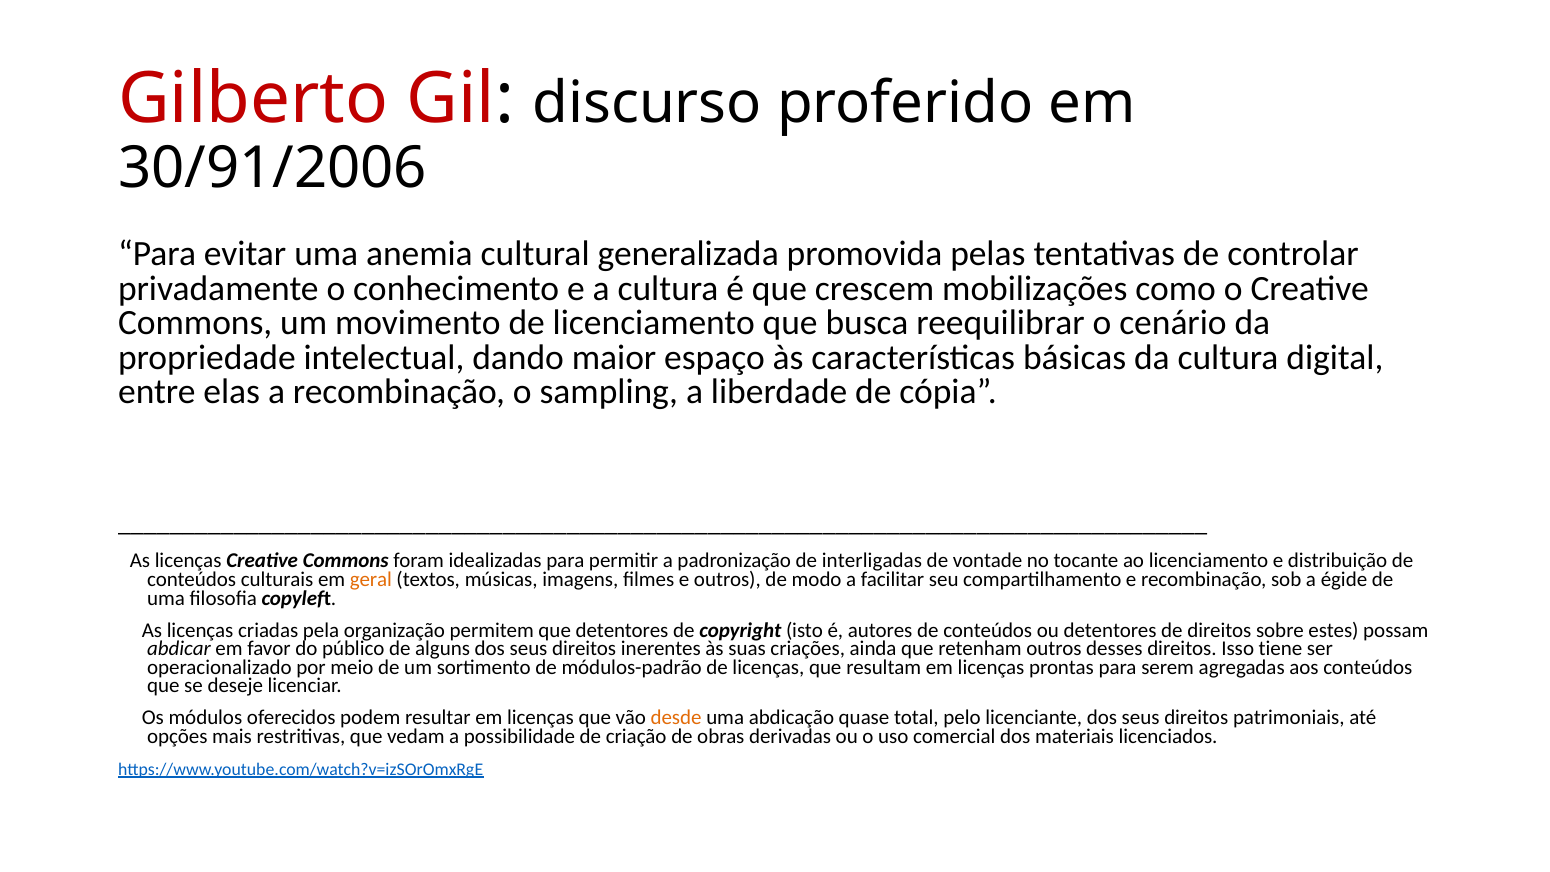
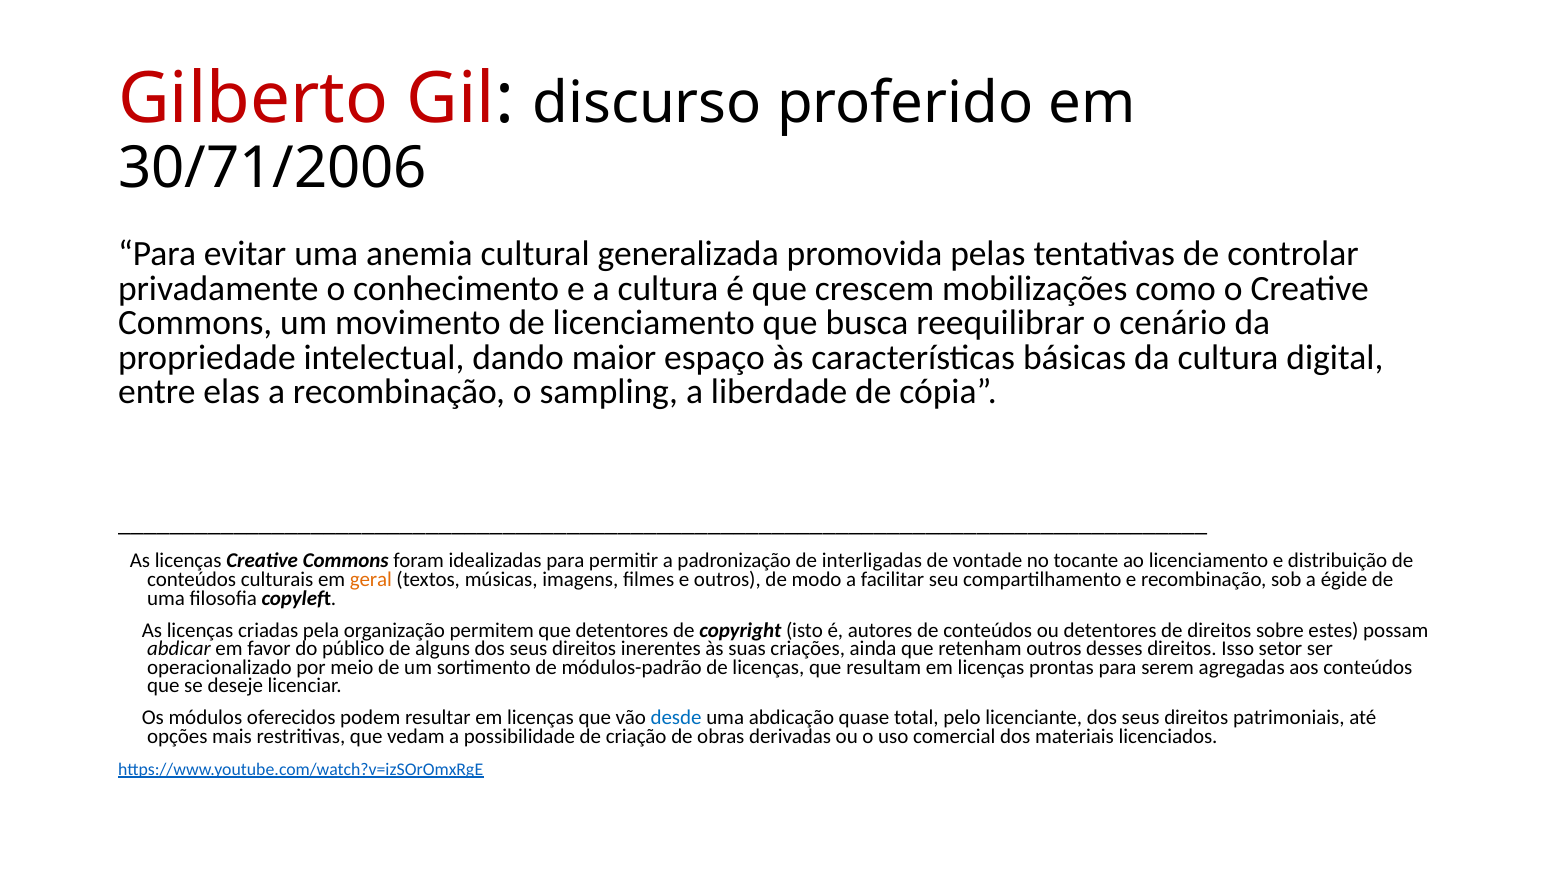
30/91/2006: 30/91/2006 -> 30/71/2006
tiene: tiene -> setor
desde colour: orange -> blue
